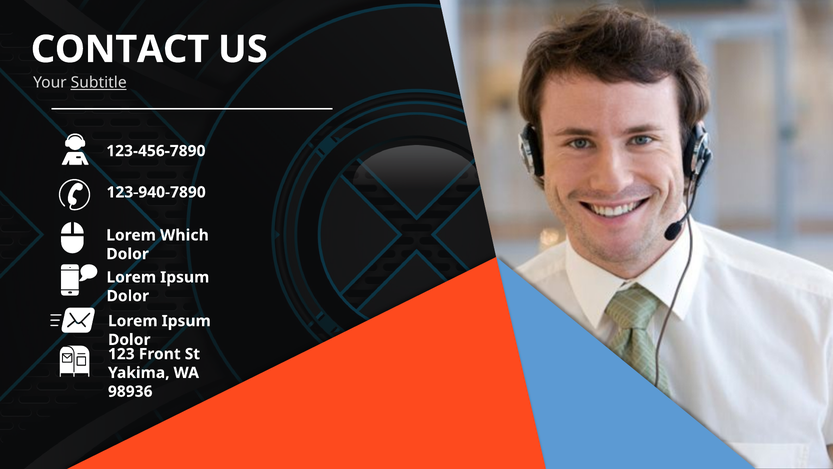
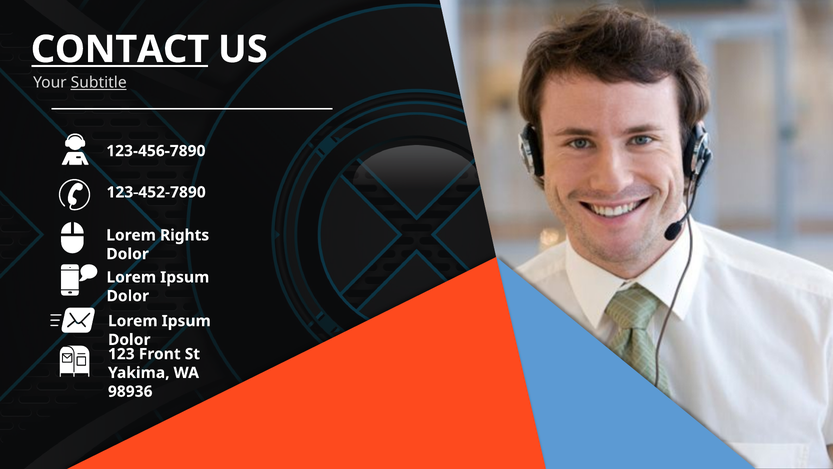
CONTACT underline: none -> present
123-940-7890: 123-940-7890 -> 123-452-7890
Which: Which -> Rights
